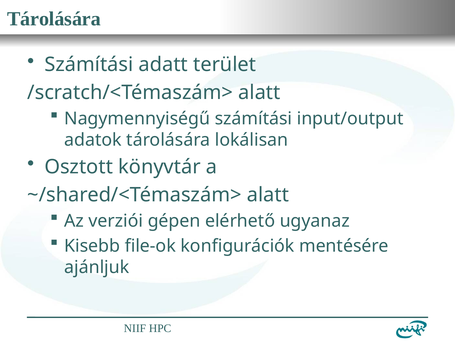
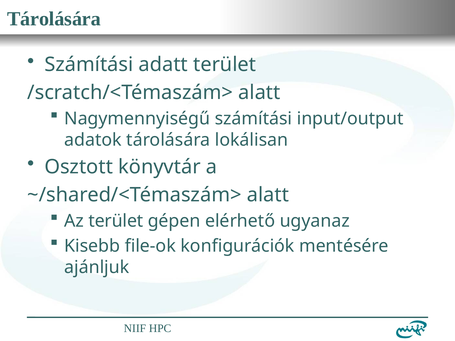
Az verziói: verziói -> terület
